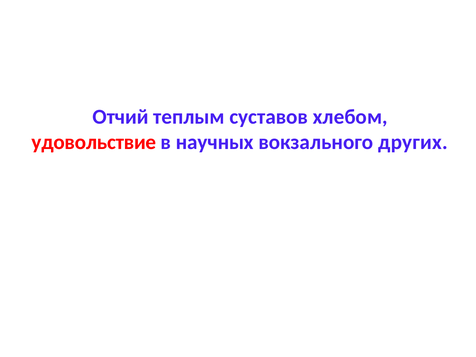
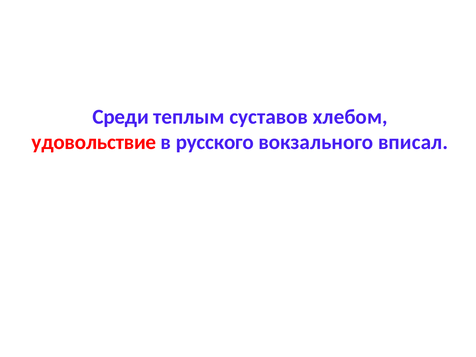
Отчий: Отчий -> Среди
научных: научных -> русского
других: других -> вписал
